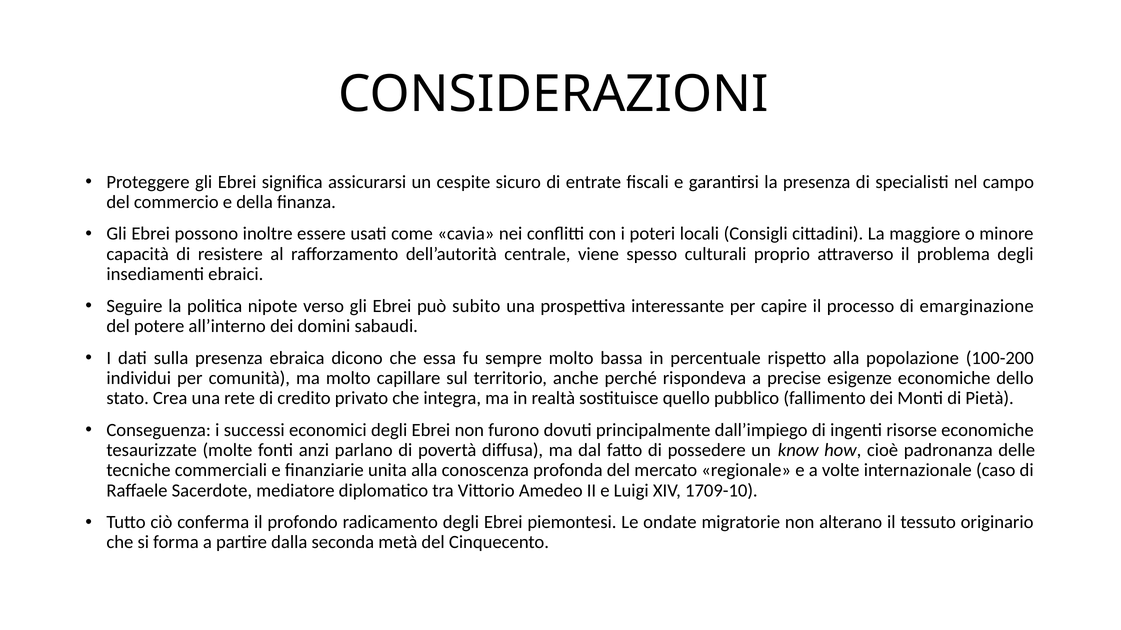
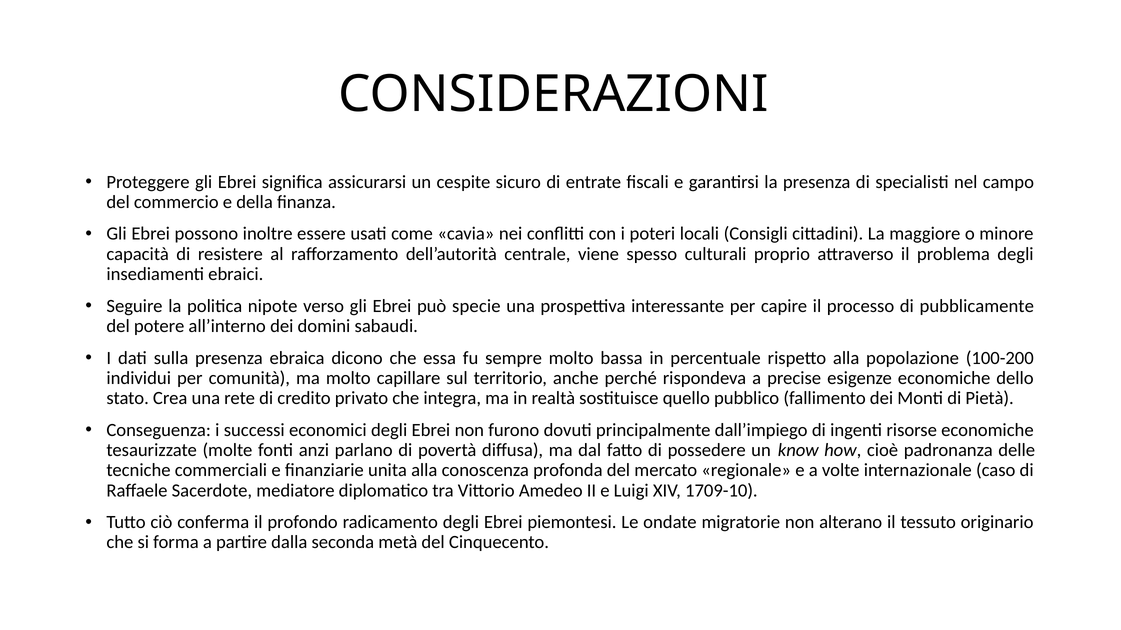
subito: subito -> specie
emarginazione: emarginazione -> pubblicamente
